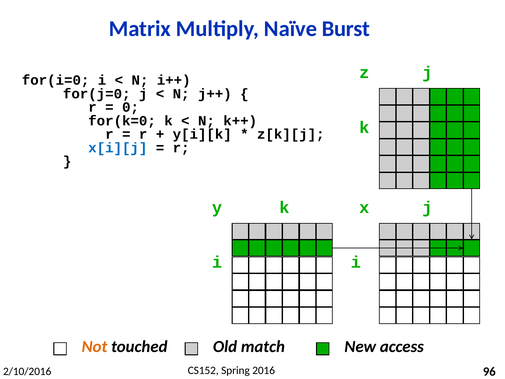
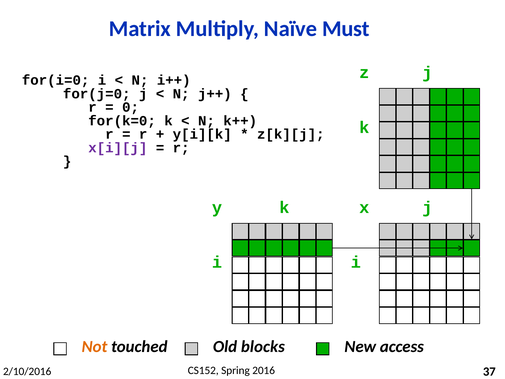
Burst: Burst -> Must
x[i][j colour: blue -> purple
match: match -> blocks
96: 96 -> 37
